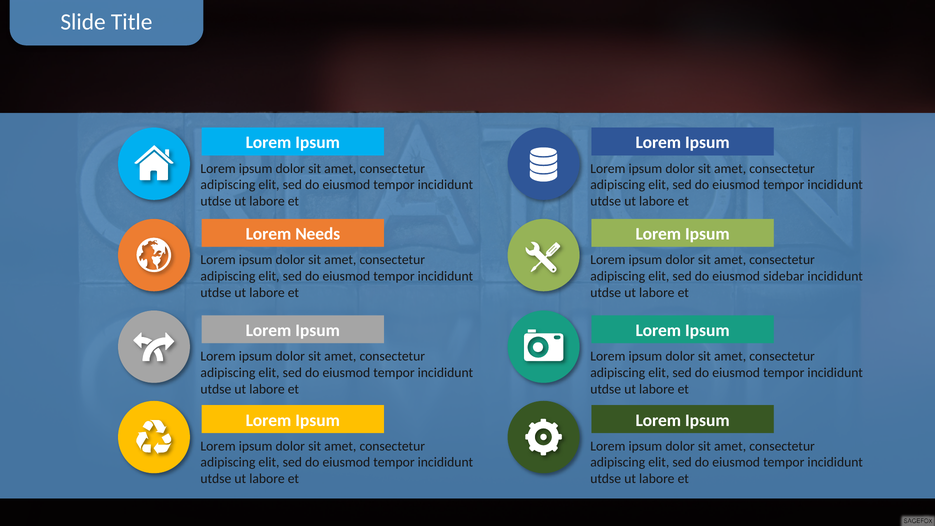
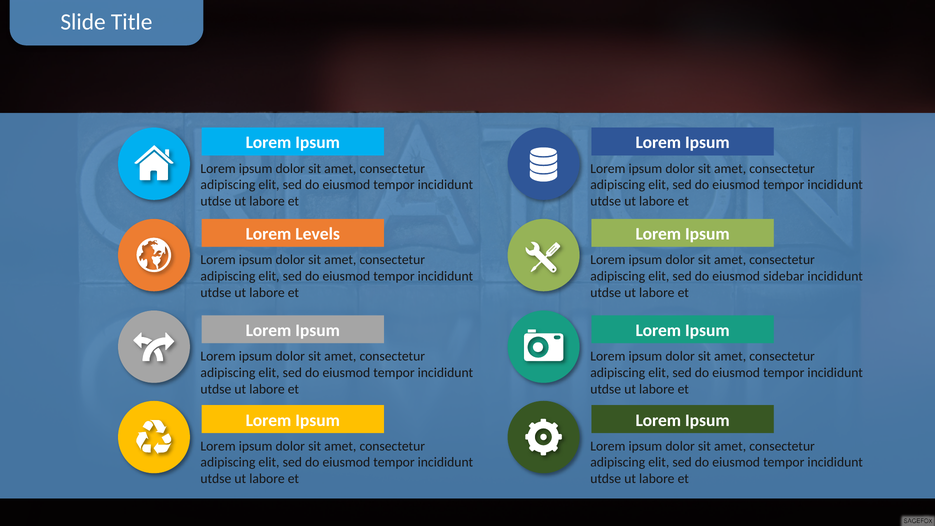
Needs: Needs -> Levels
